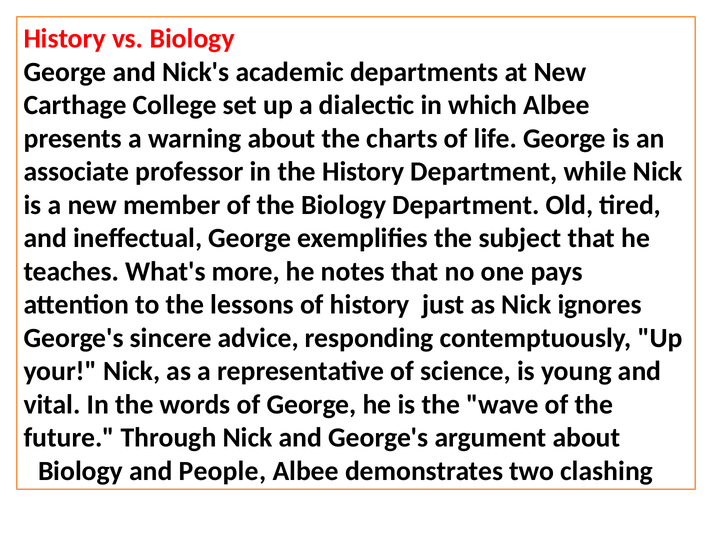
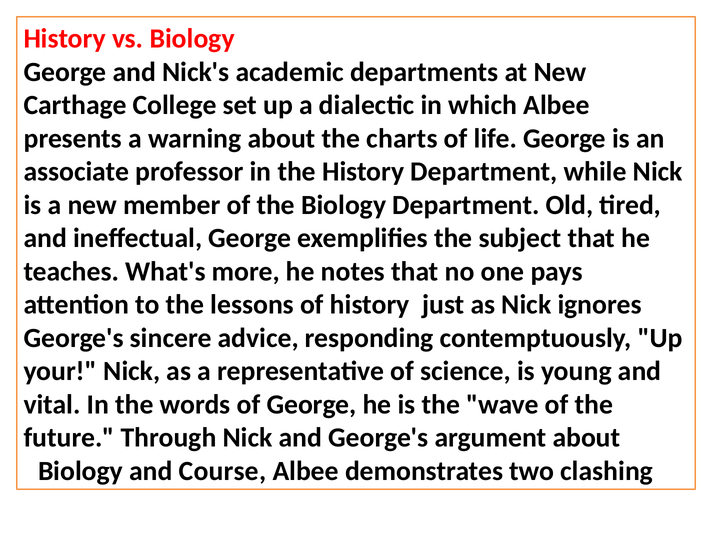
People: People -> Course
